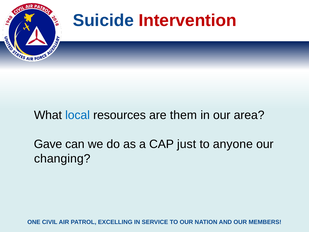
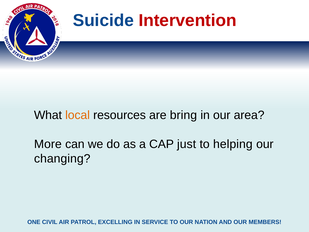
local colour: blue -> orange
them: them -> bring
Gave: Gave -> More
anyone: anyone -> helping
